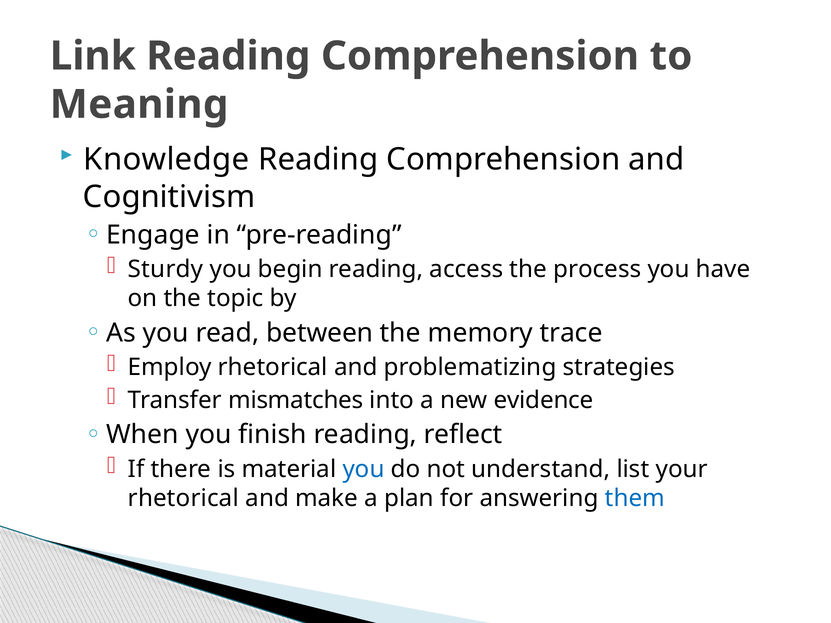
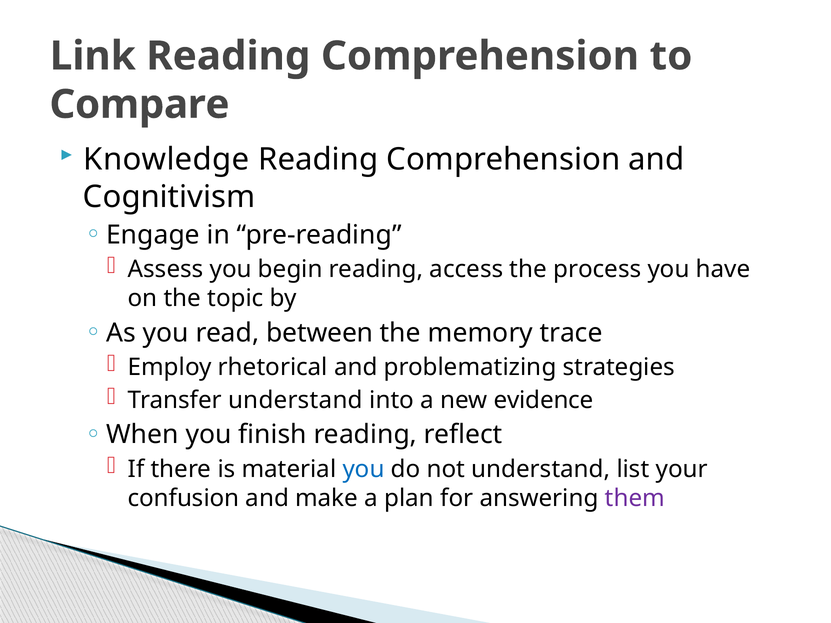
Meaning: Meaning -> Compare
Sturdy: Sturdy -> Assess
Transfer mismatches: mismatches -> understand
rhetorical at (183, 498): rhetorical -> confusion
them colour: blue -> purple
